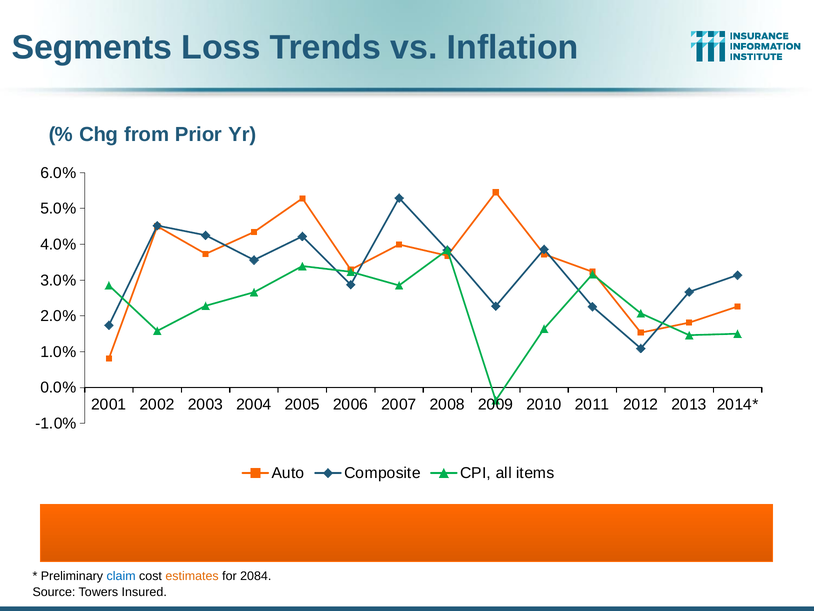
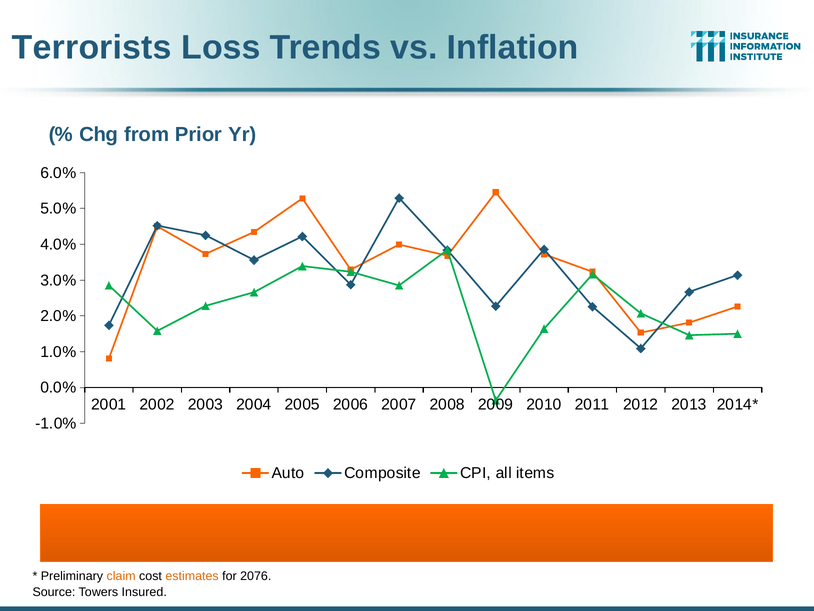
Segments: Segments -> Terrorists
claim colour: blue -> orange
2084: 2084 -> 2076
